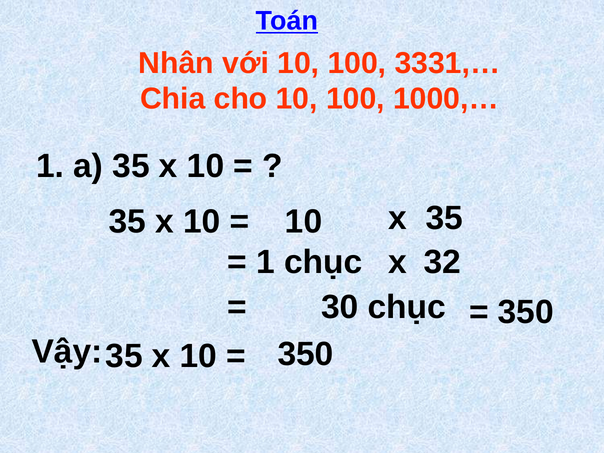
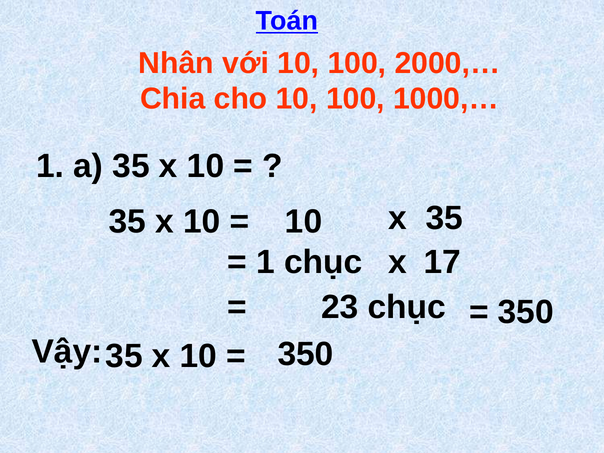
3331,…: 3331,… -> 2000,…
32: 32 -> 17
30: 30 -> 23
